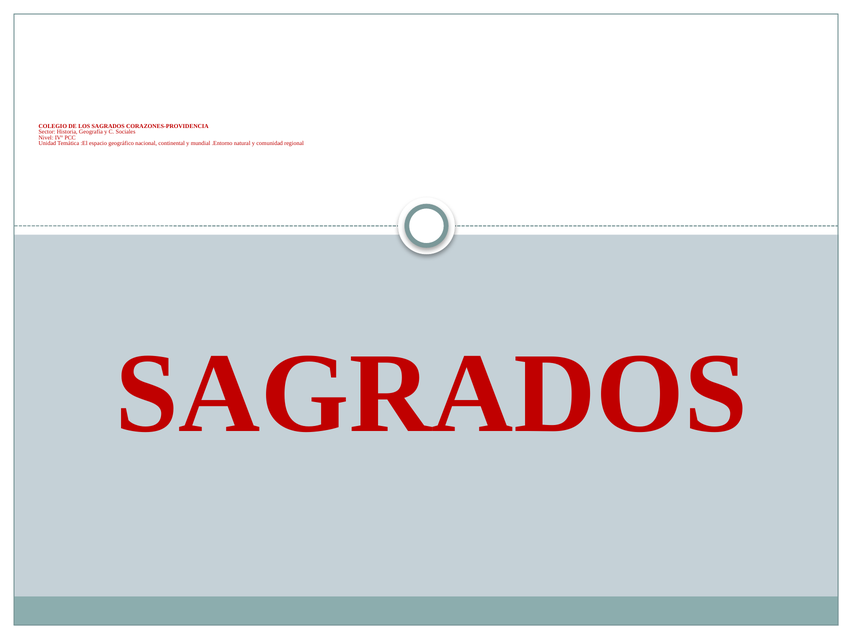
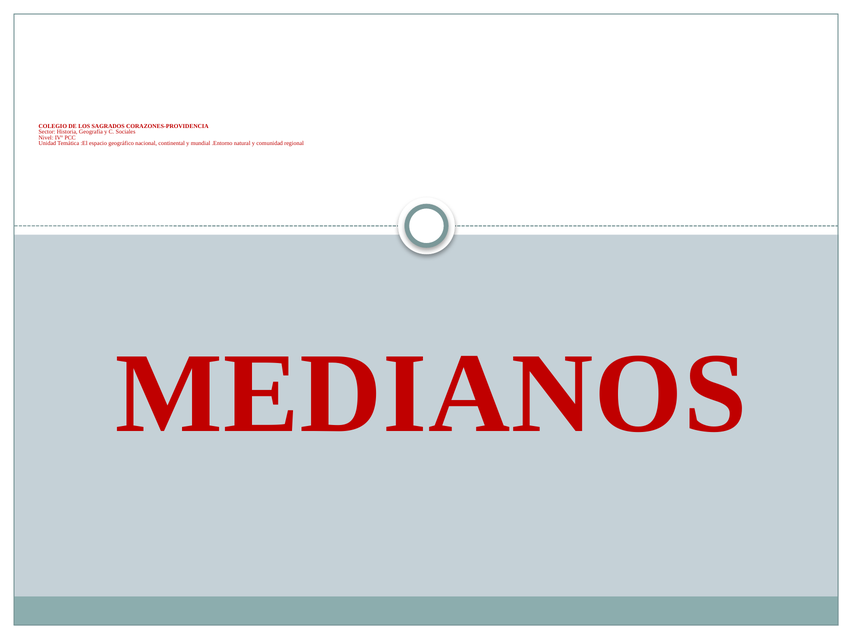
SAGRADOS at (431, 394): SAGRADOS -> MEDIANOS
